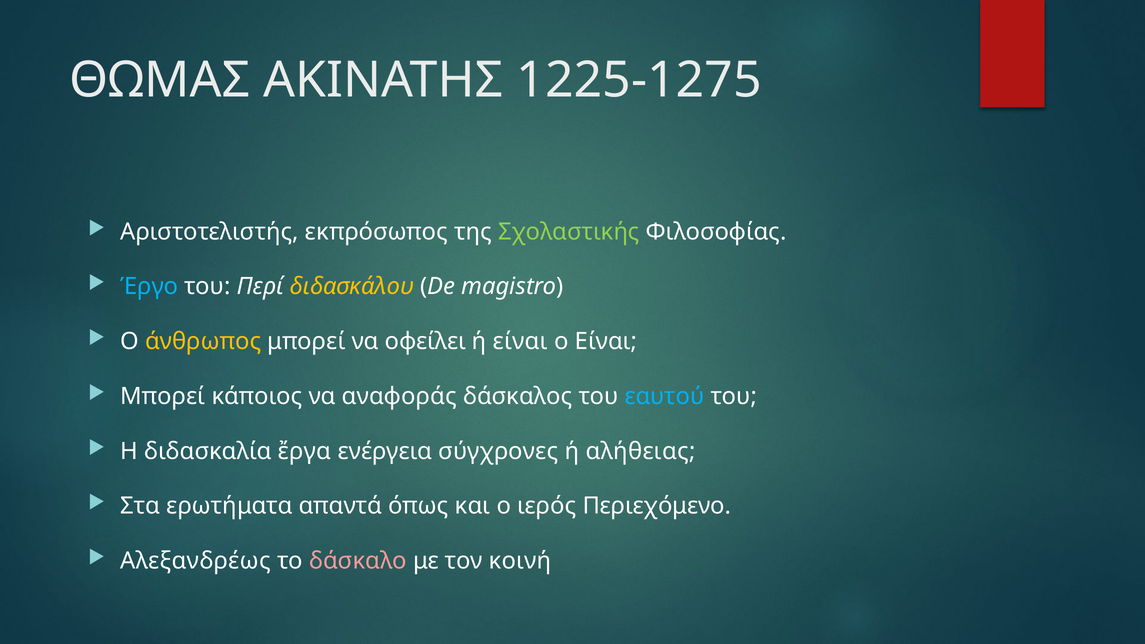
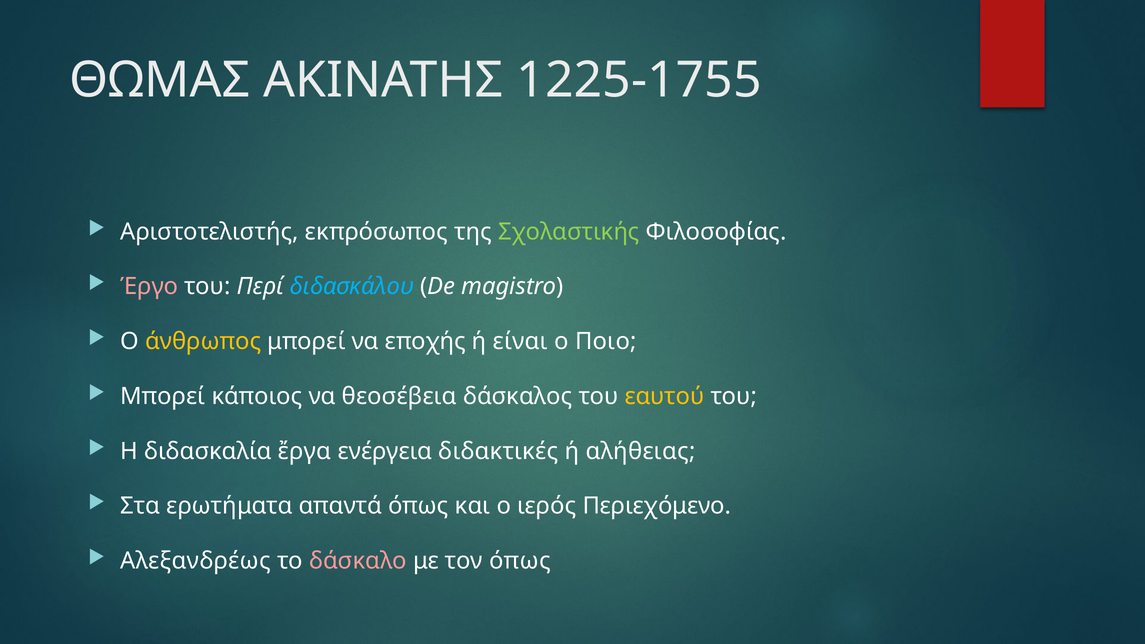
1225-1275: 1225-1275 -> 1225-1755
Έργο colour: light blue -> pink
διδασκάλου colour: yellow -> light blue
οφείλει: οφείλει -> εποχής
ο Είναι: Είναι -> Ποιο
αναφοράς: αναφοράς -> θεοσέβεια
εαυτού colour: light blue -> yellow
σύγχρονες: σύγχρονες -> διδακτικές
τον κοινή: κοινή -> όπως
